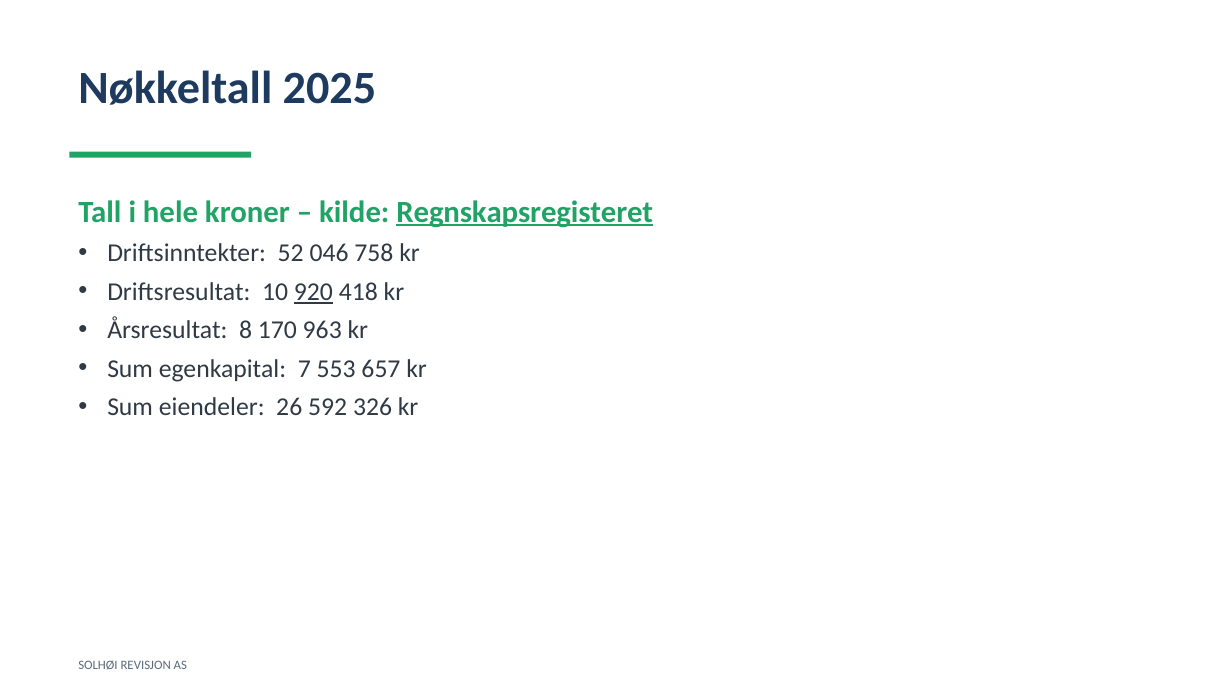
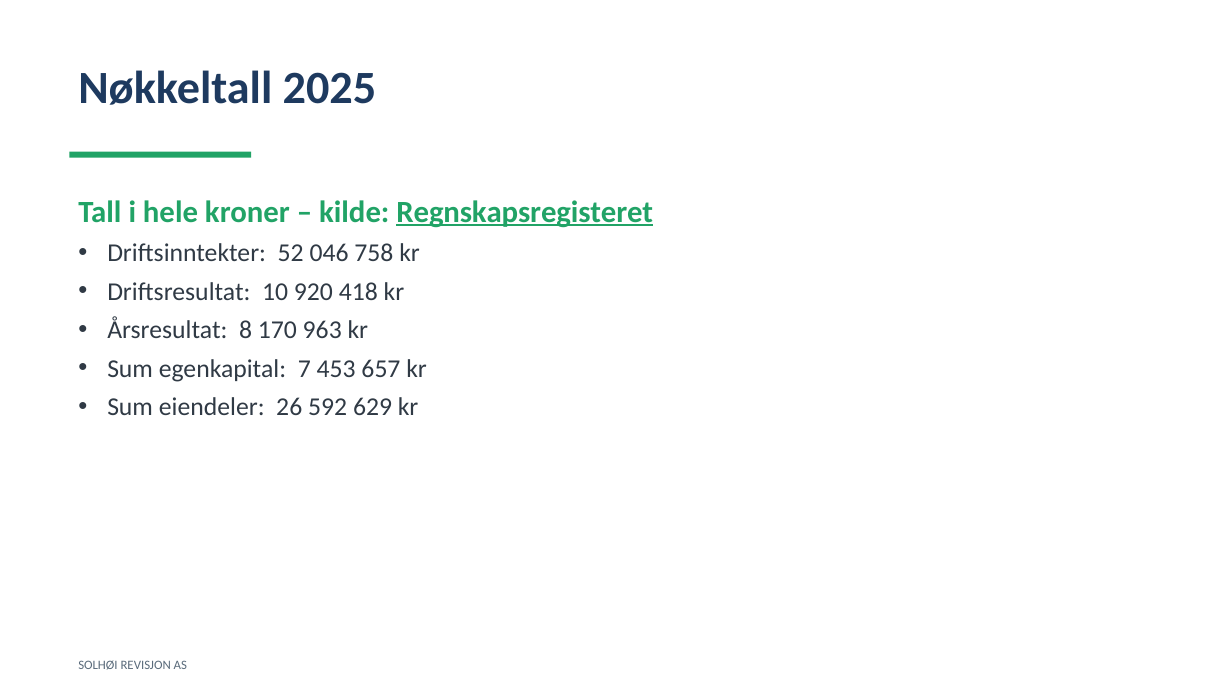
920 underline: present -> none
553: 553 -> 453
326: 326 -> 629
